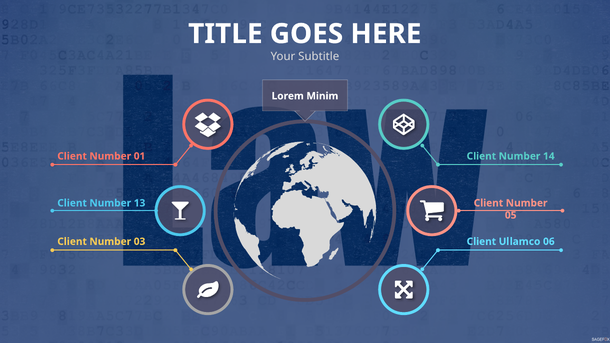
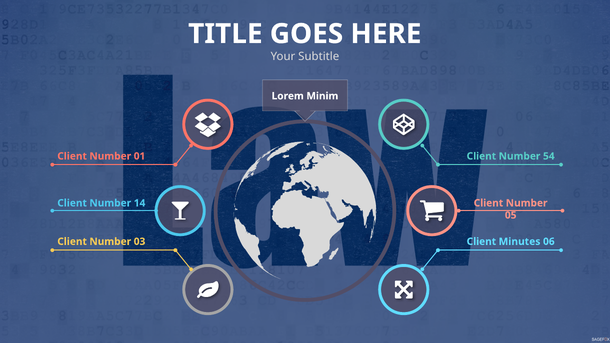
14: 14 -> 54
13: 13 -> 14
Ullamco: Ullamco -> Minutes
